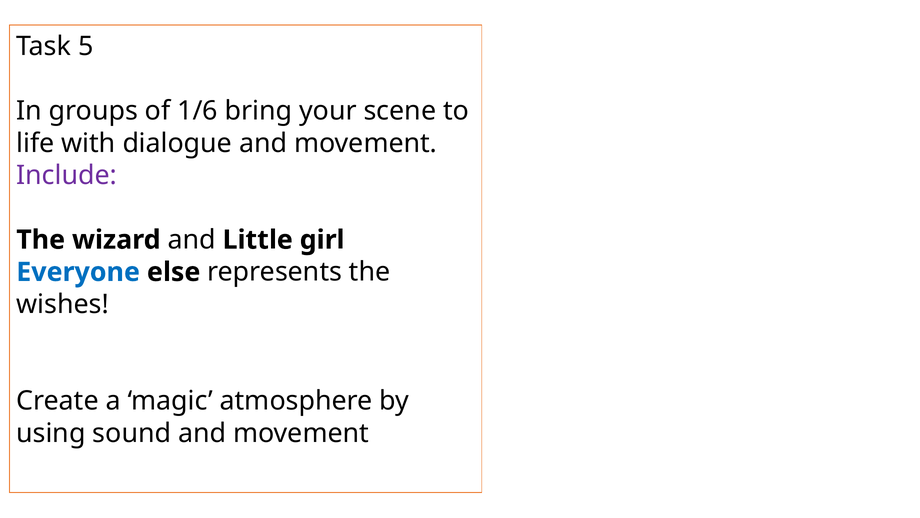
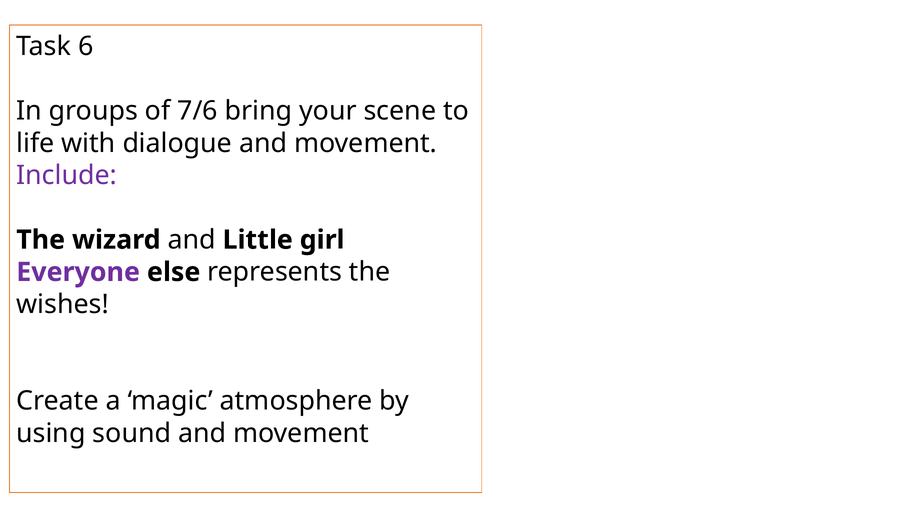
5: 5 -> 6
1/6: 1/6 -> 7/6
Everyone colour: blue -> purple
